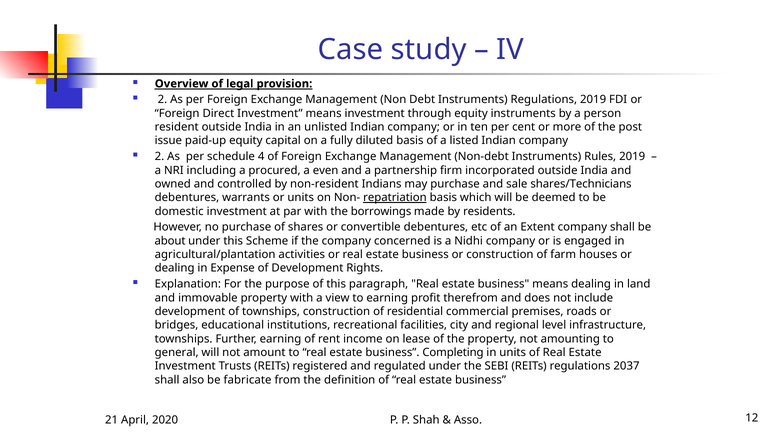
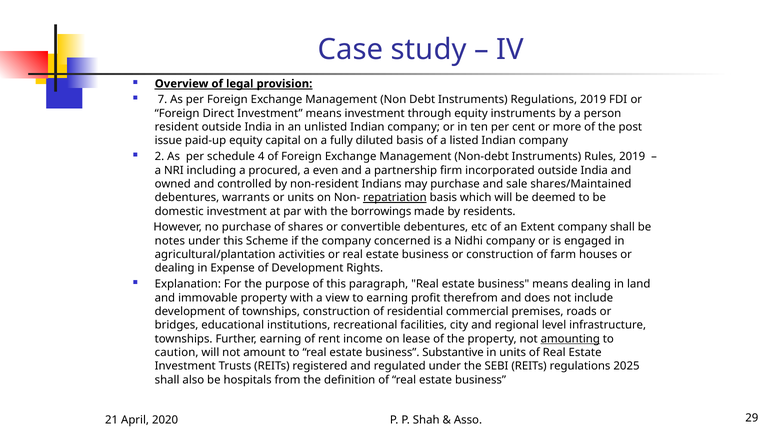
2 at (162, 100): 2 -> 7
shares/Technicians: shares/Technicians -> shares/Maintained
about: about -> notes
amounting underline: none -> present
general: general -> caution
Completing: Completing -> Substantive
2037: 2037 -> 2025
fabricate: fabricate -> hospitals
12: 12 -> 29
